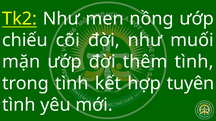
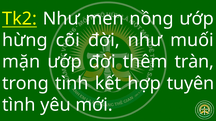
chiếu: chiếu -> hừng
thêm tình: tình -> tràn
